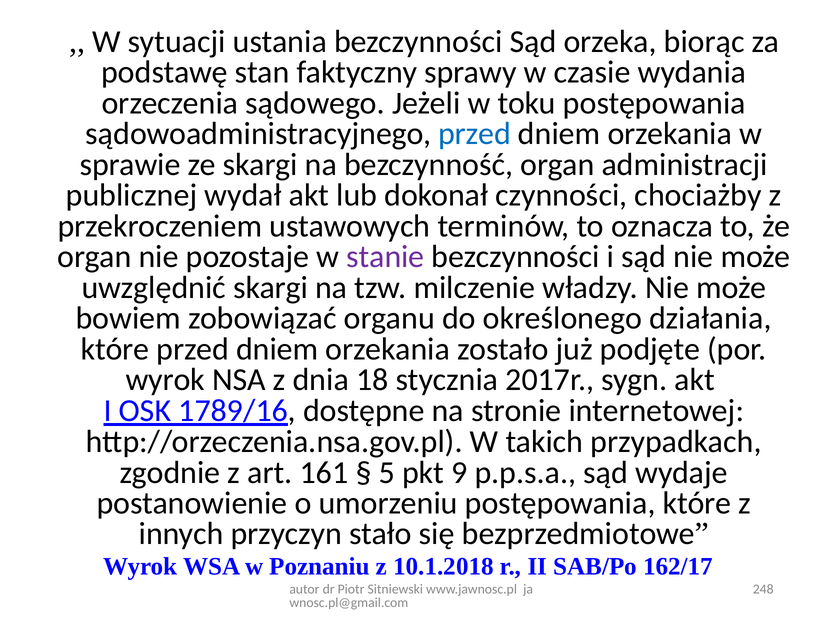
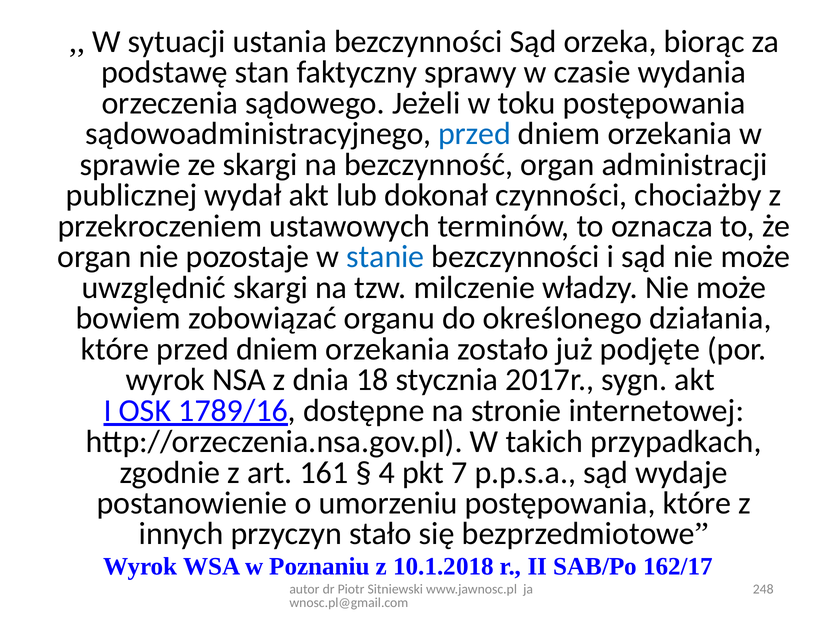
stanie colour: purple -> blue
5: 5 -> 4
9: 9 -> 7
